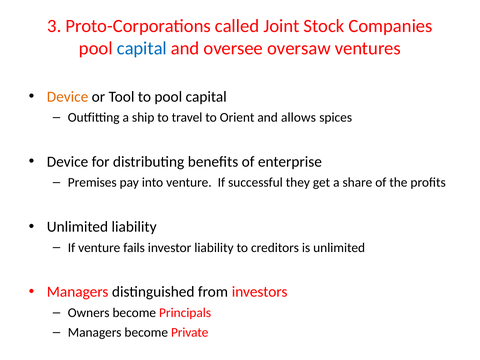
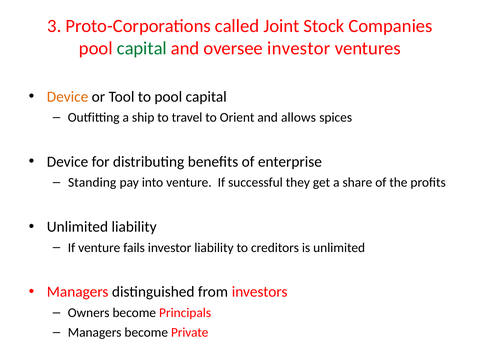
capital at (142, 48) colour: blue -> green
oversee oversaw: oversaw -> investor
Premises: Premises -> Standing
